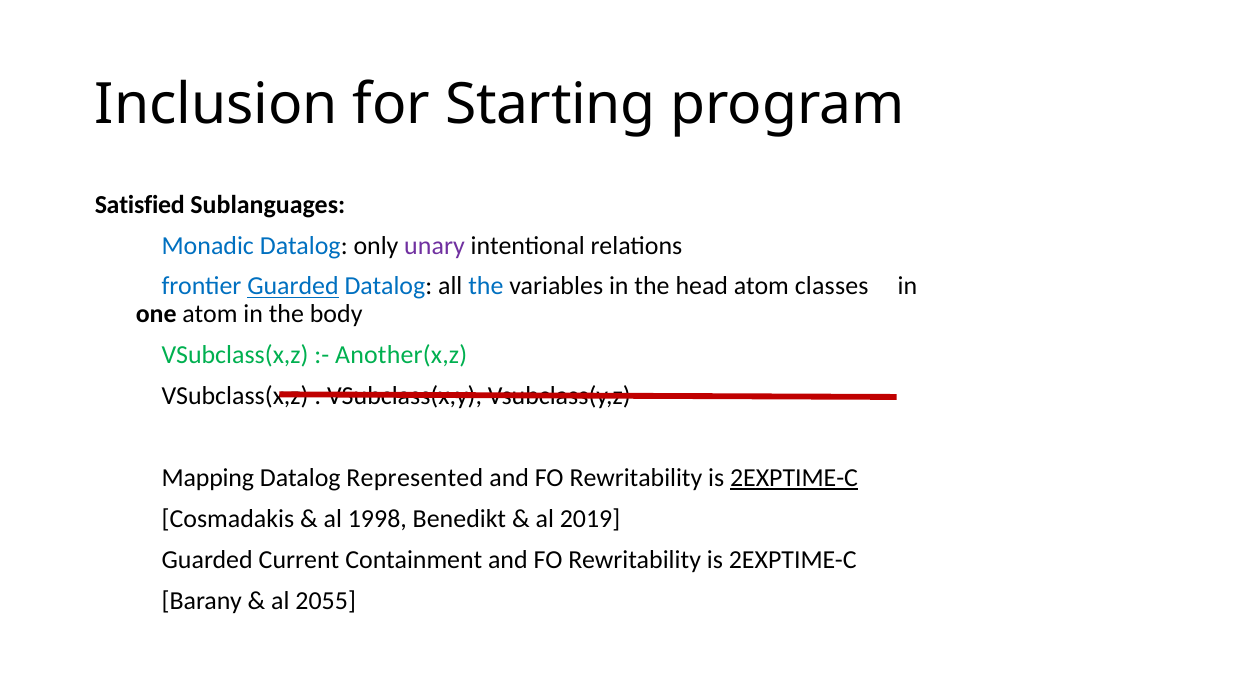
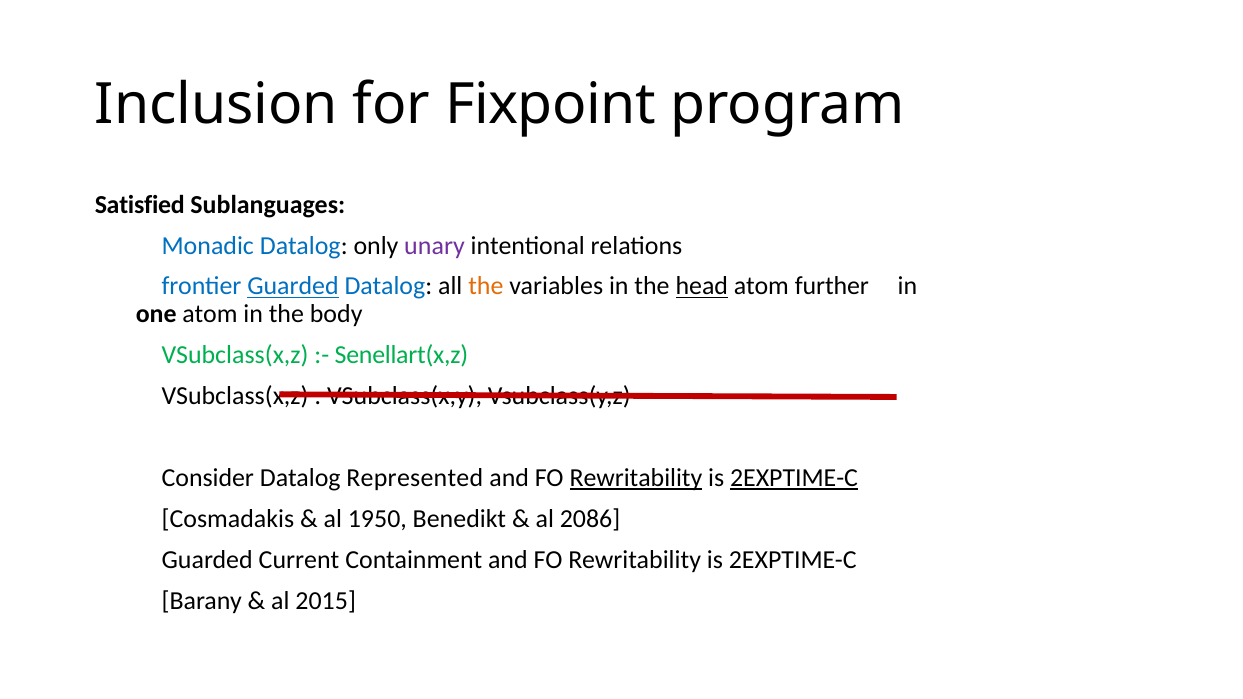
Starting: Starting -> Fixpoint
the at (486, 286) colour: blue -> orange
head underline: none -> present
classes: classes -> further
Another(x,z: Another(x,z -> Senellart(x,z
Mapping: Mapping -> Consider
Rewritability at (636, 478) underline: none -> present
1998: 1998 -> 1950
2019: 2019 -> 2086
2055: 2055 -> 2015
